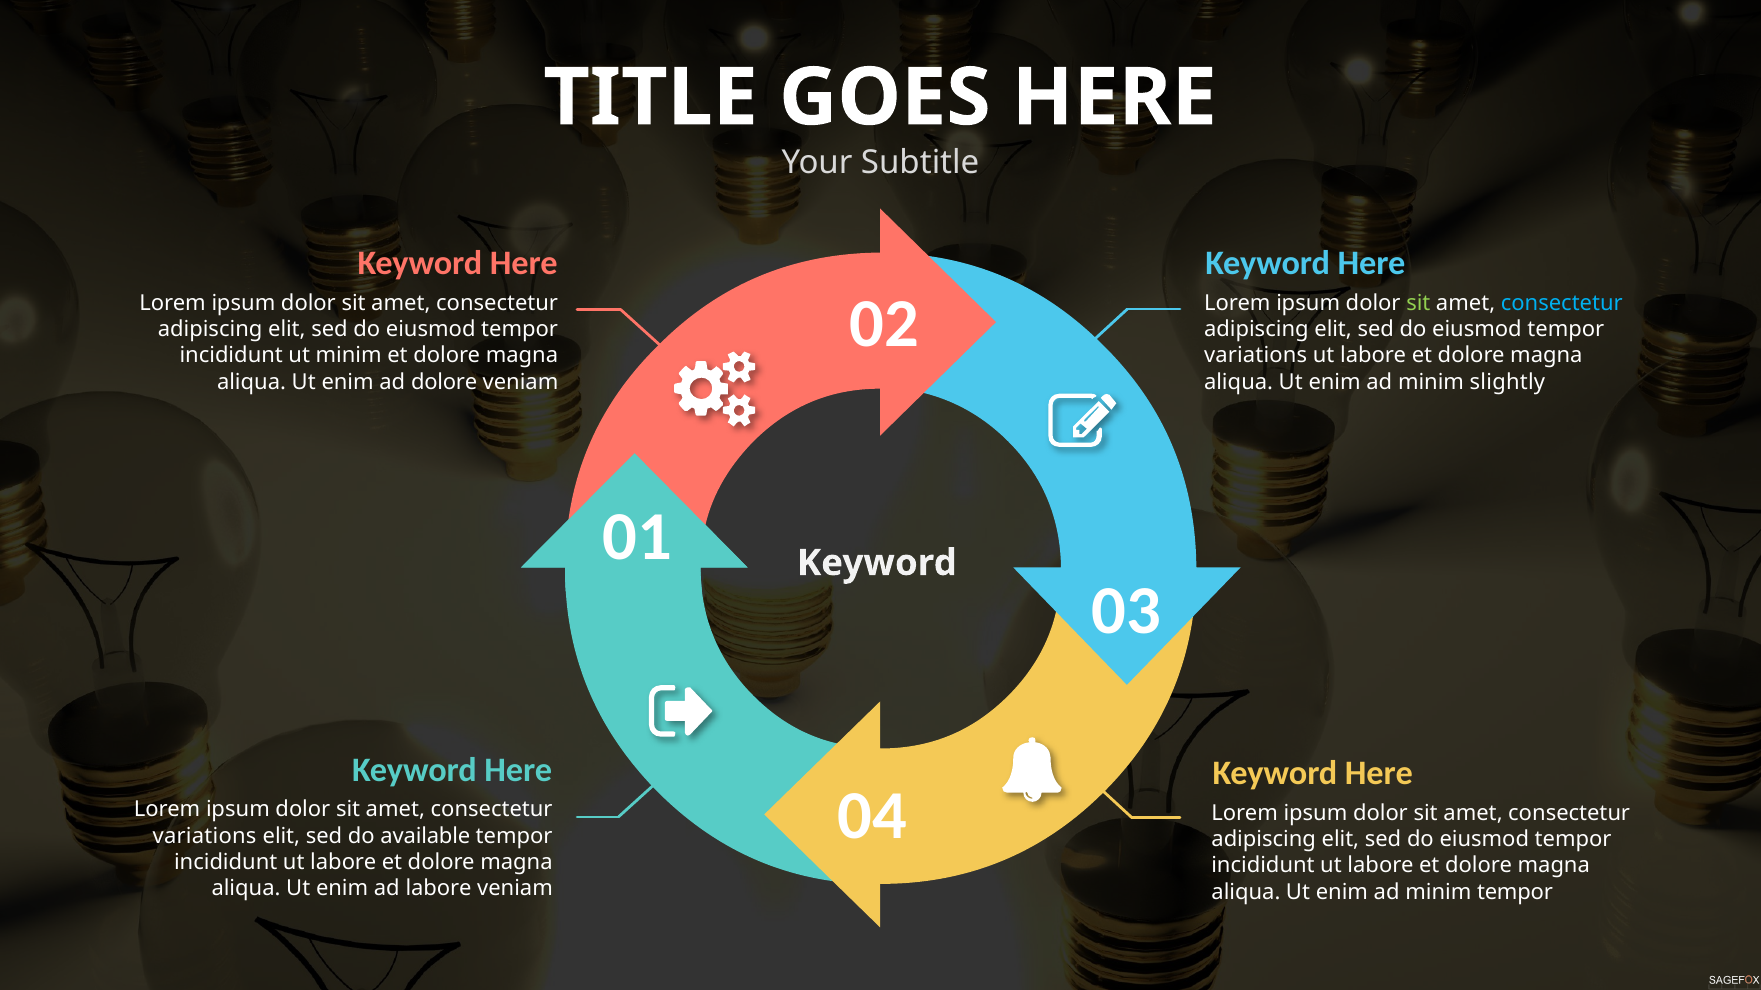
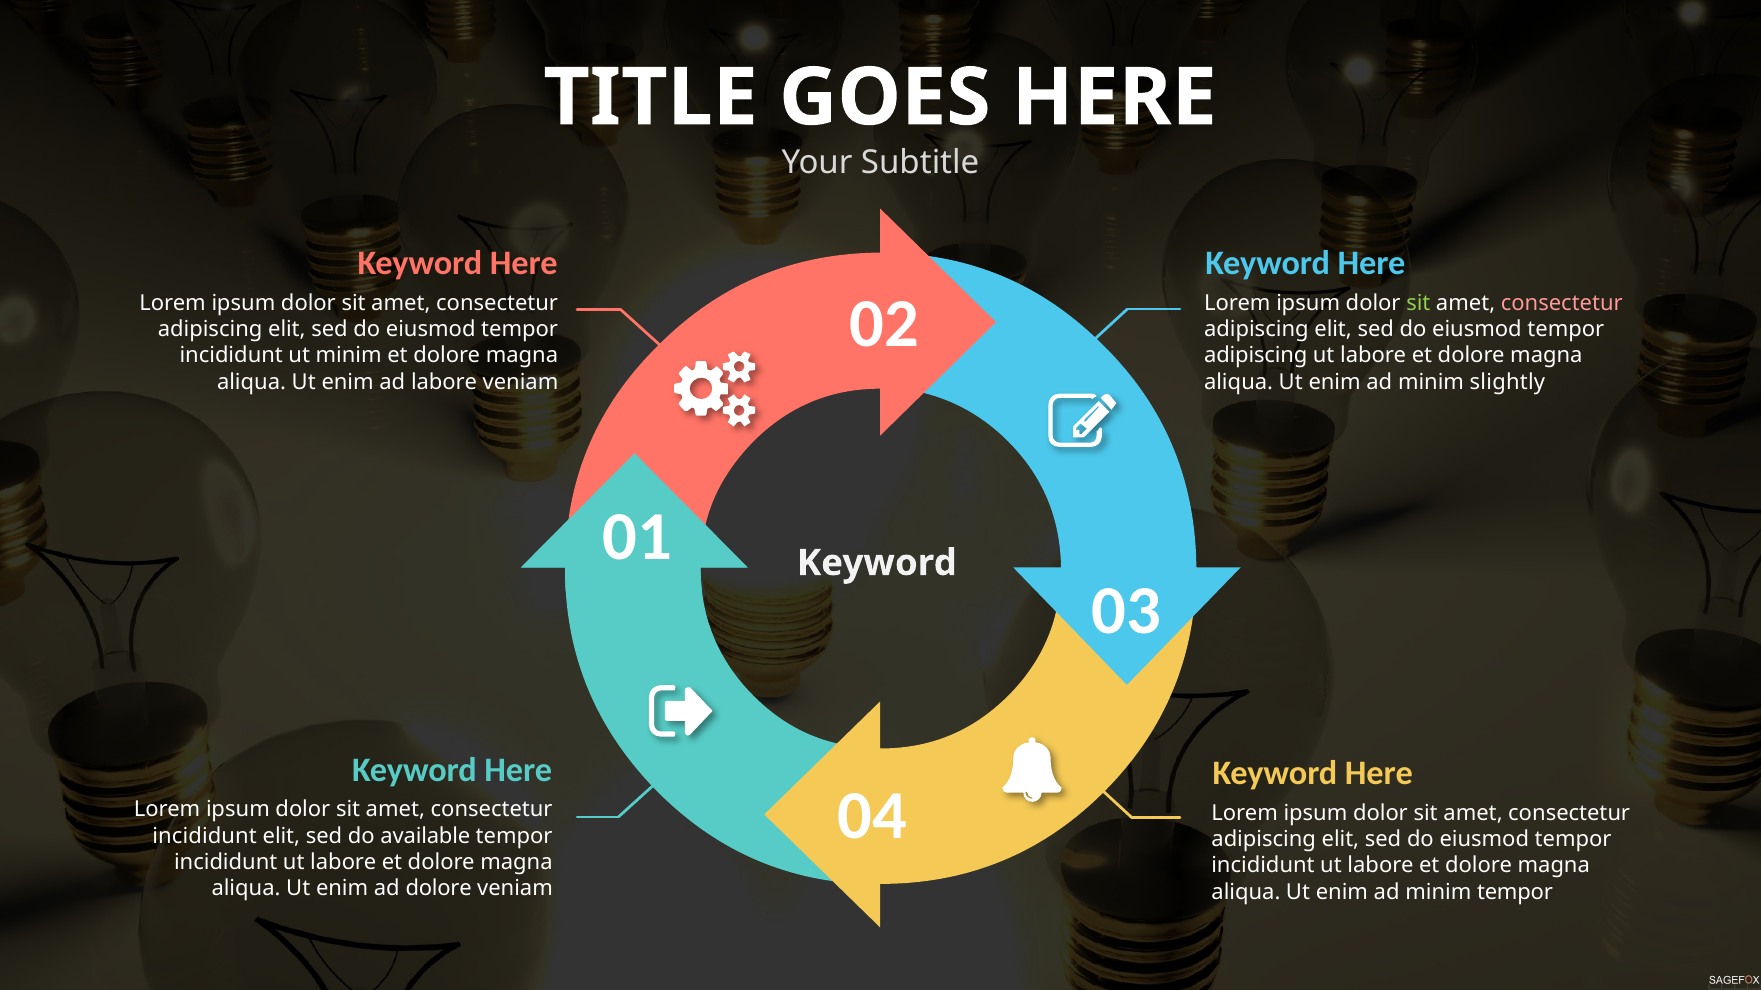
consectetur at (1562, 303) colour: light blue -> pink
variations at (1256, 356): variations -> adipiscing
ad dolore: dolore -> labore
variations at (205, 836): variations -> incididunt
ad labore: labore -> dolore
